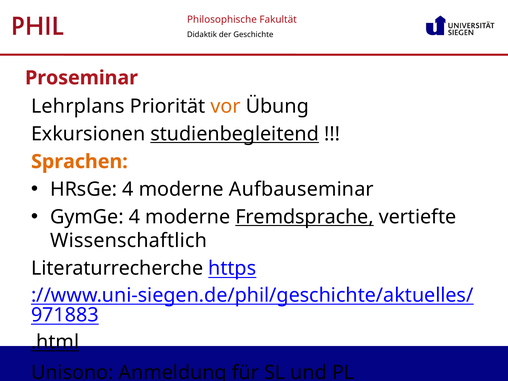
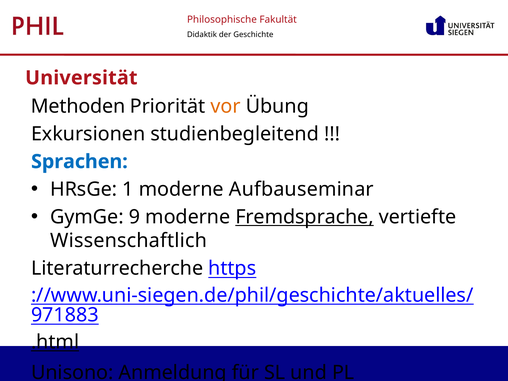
Proseminar: Proseminar -> Universität
Lehrplans: Lehrplans -> Methoden
studienbegleitend underline: present -> none
Sprachen colour: orange -> blue
HRsGe 4: 4 -> 1
GymGe 4: 4 -> 9
